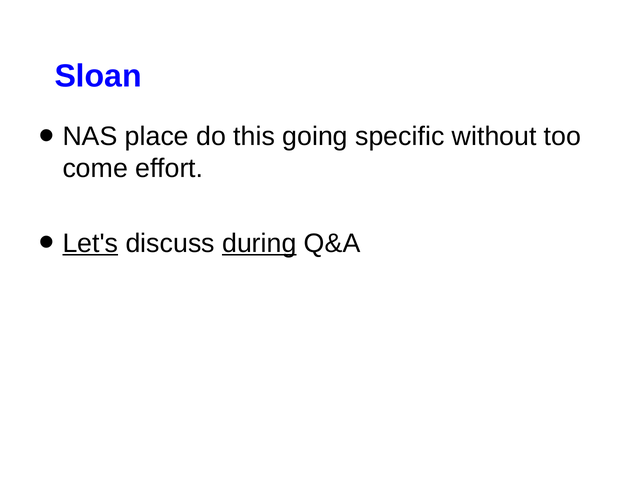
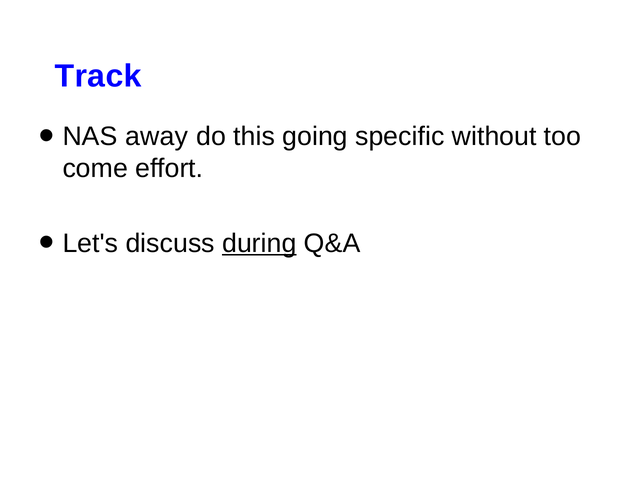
Sloan: Sloan -> Track
place: place -> away
Let's underline: present -> none
